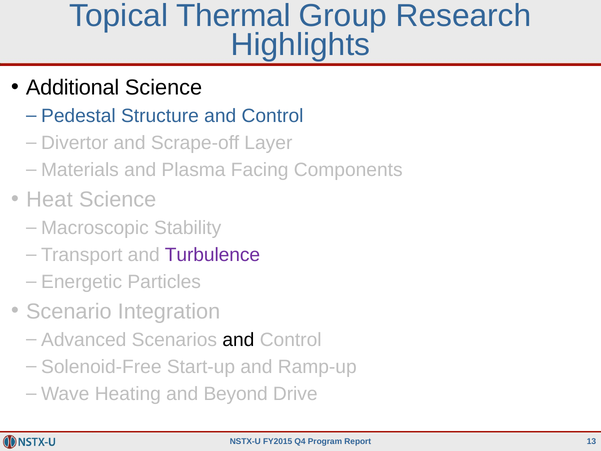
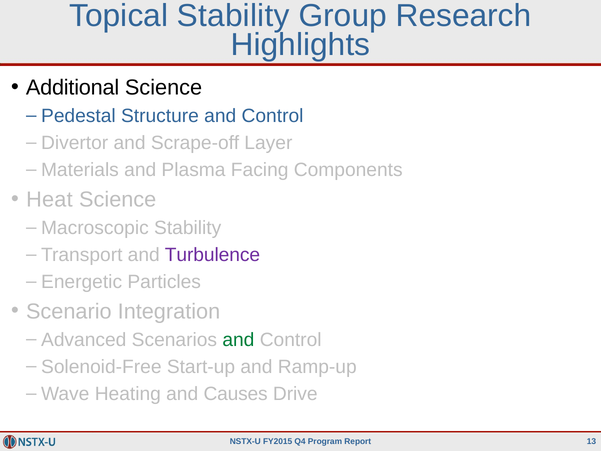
Topical Thermal: Thermal -> Stability
and at (238, 340) colour: black -> green
Beyond: Beyond -> Causes
